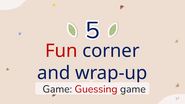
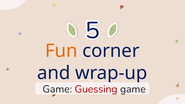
Fun colour: red -> orange
